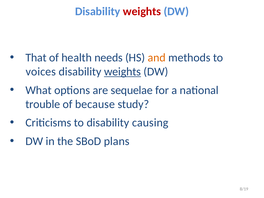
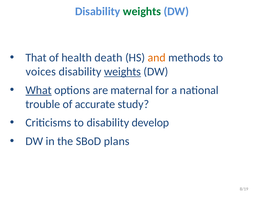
weights at (142, 11) colour: red -> green
needs: needs -> death
What underline: none -> present
sequelae: sequelae -> maternal
because: because -> accurate
causing: causing -> develop
